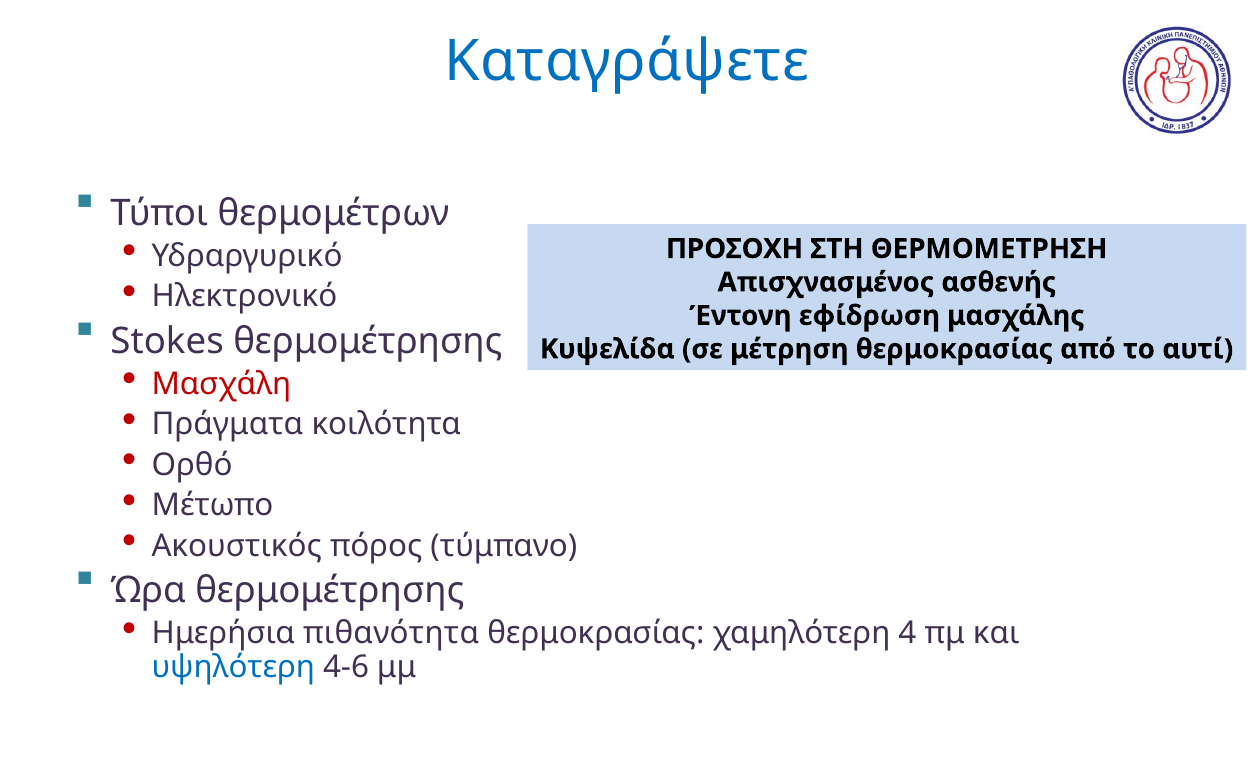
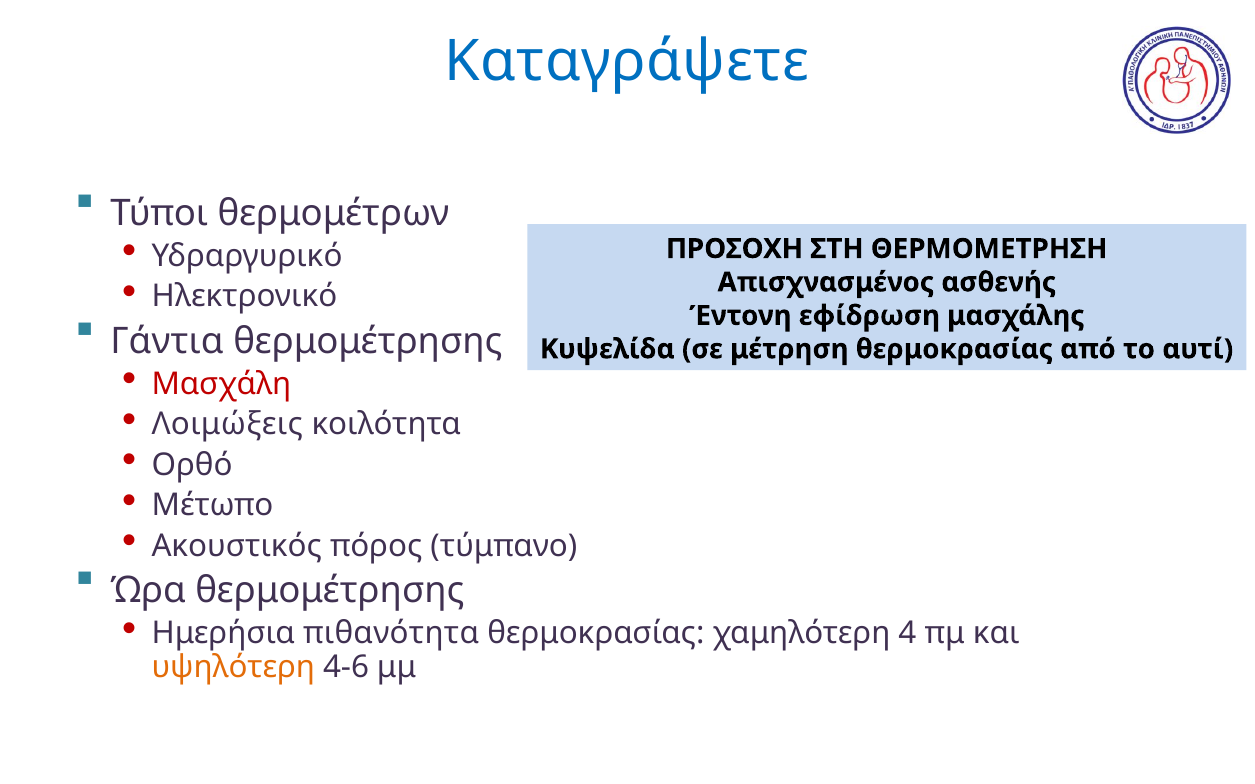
Stokes: Stokes -> Γάντια
Πράγματα: Πράγματα -> Λοιμώξεις
υψηλότερη colour: blue -> orange
